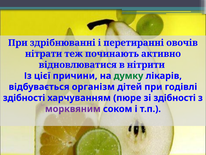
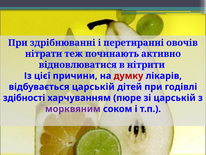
думку colour: green -> red
відбувається організм: організм -> царській
зі здібності: здібності -> царській
